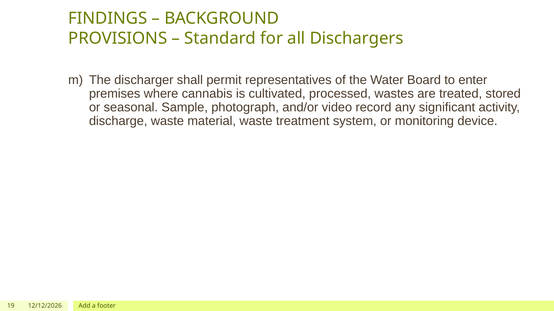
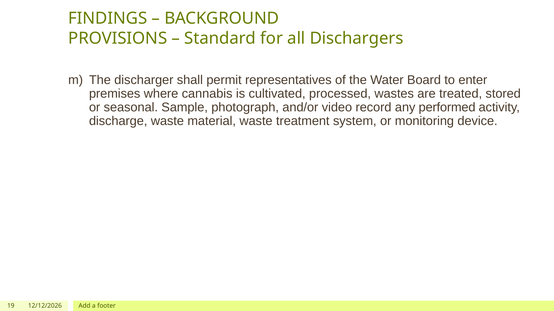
significant: significant -> performed
